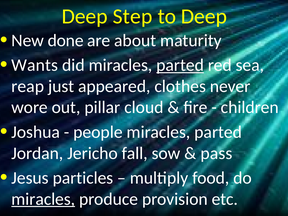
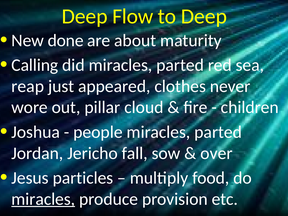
Step: Step -> Flow
Wants: Wants -> Calling
parted at (180, 65) underline: present -> none
pass: pass -> over
